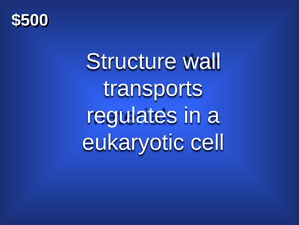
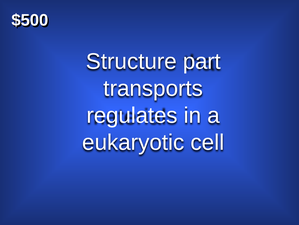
wall: wall -> part
